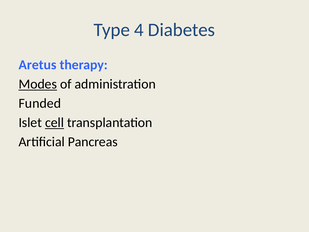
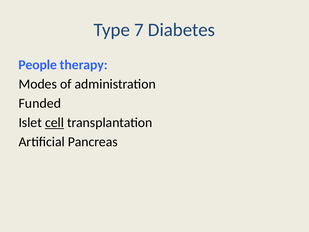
4: 4 -> 7
Aretus: Aretus -> People
Modes underline: present -> none
